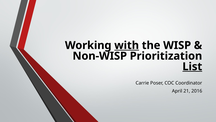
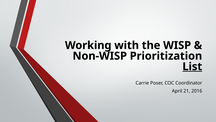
with underline: present -> none
